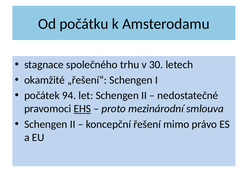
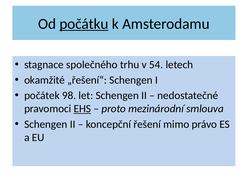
počátku underline: none -> present
30: 30 -> 54
94: 94 -> 98
